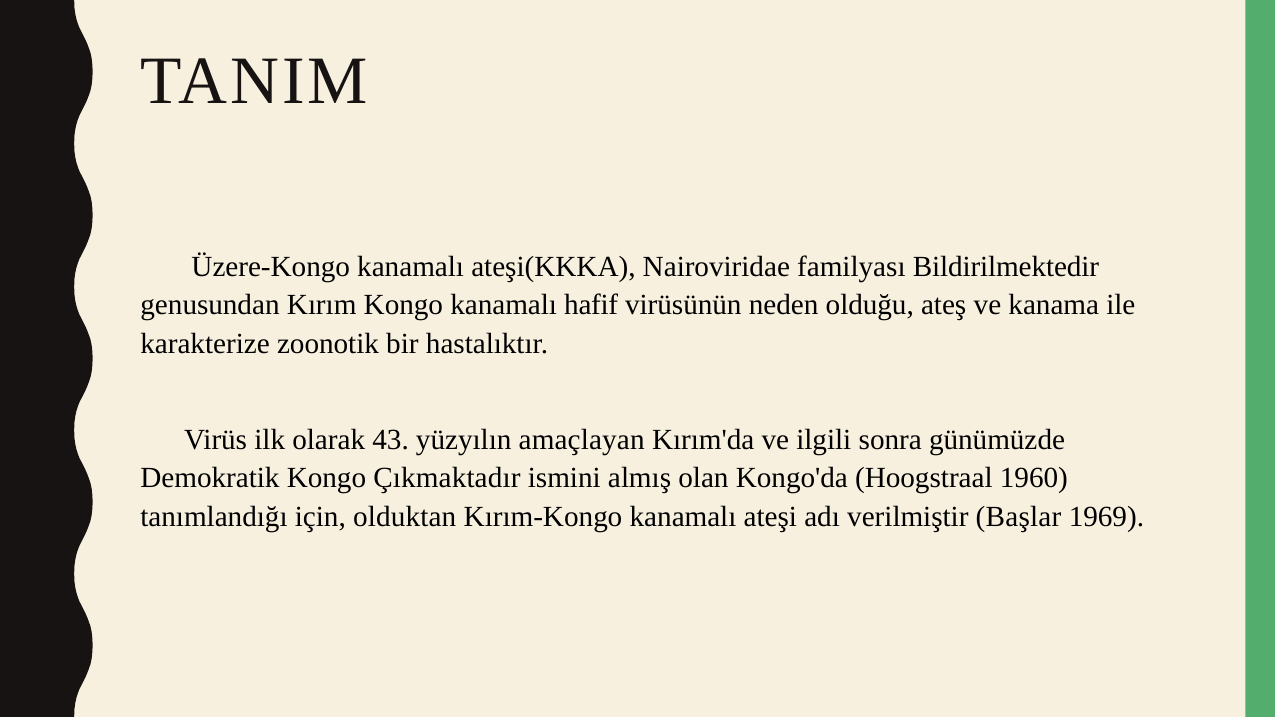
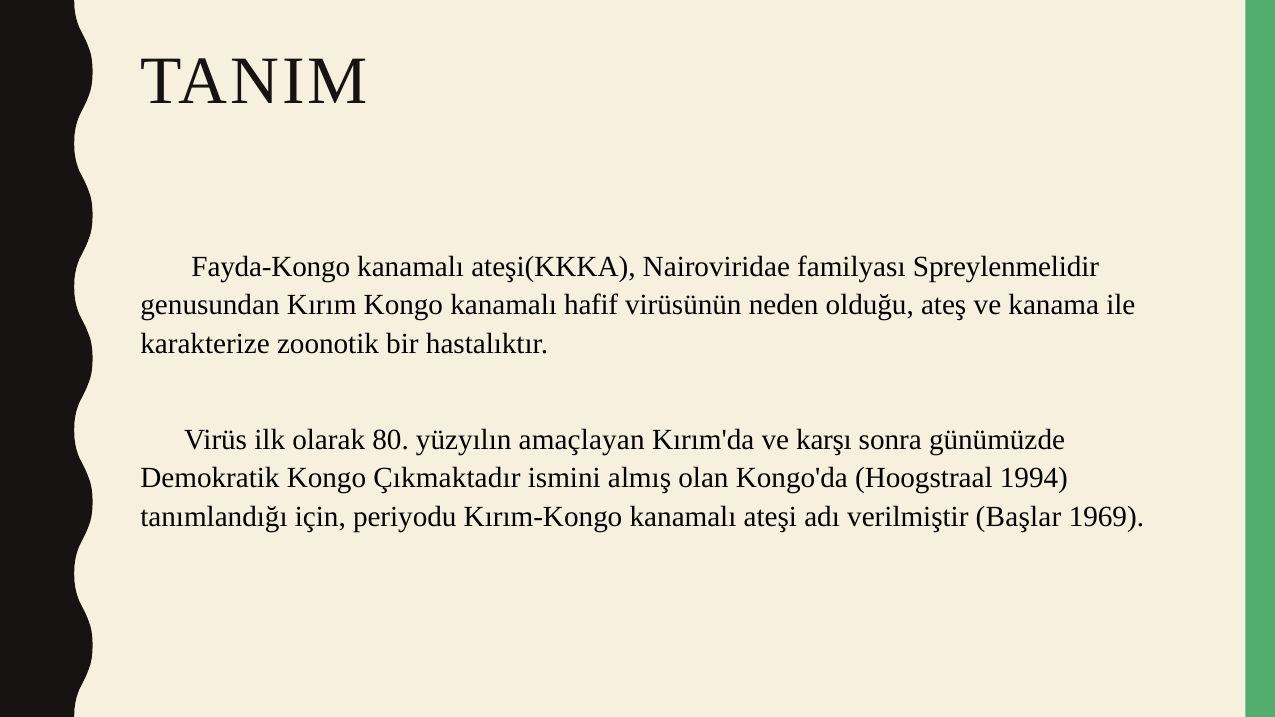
Üzere-Kongo: Üzere-Kongo -> Fayda-Kongo
Bildirilmektedir: Bildirilmektedir -> Spreylenmelidir
43: 43 -> 80
ilgili: ilgili -> karşı
1960: 1960 -> 1994
olduktan: olduktan -> periyodu
